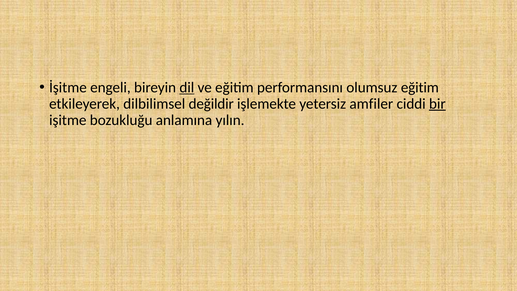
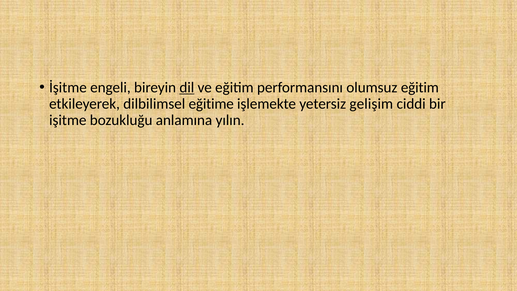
değildir: değildir -> eğitime
amfiler: amfiler -> gelişim
bir underline: present -> none
